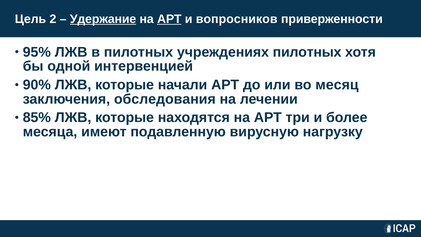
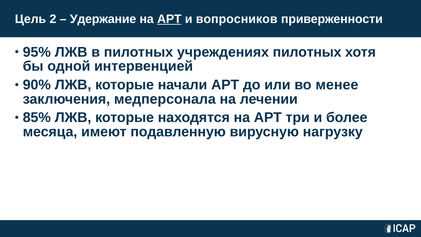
Удержание underline: present -> none
месяц: месяц -> менее
обследования: обследования -> медперсонала
